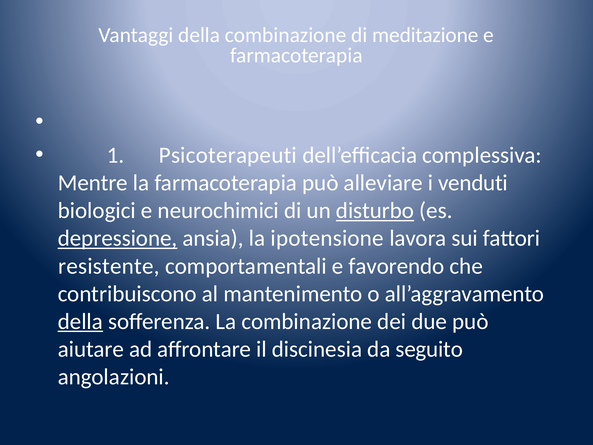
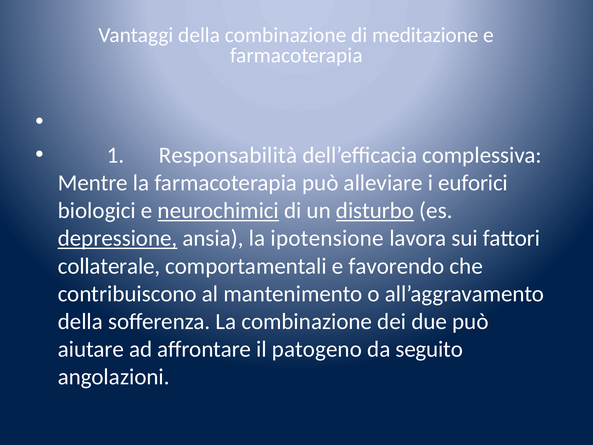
Psicoterapeuti: Psicoterapeuti -> Responsabilità
venduti: venduti -> euforici
neurochimici underline: none -> present
resistente: resistente -> collaterale
della at (80, 321) underline: present -> none
discinesia: discinesia -> patogeno
